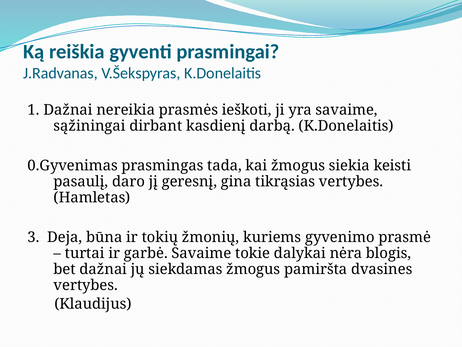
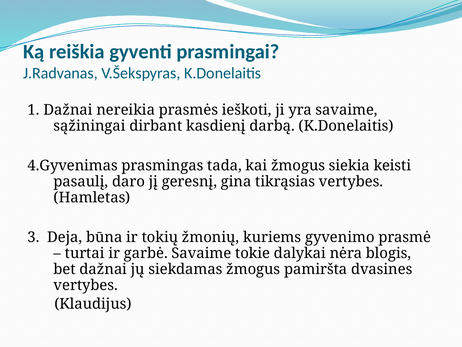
0.Gyvenimas: 0.Gyvenimas -> 4.Gyvenimas
